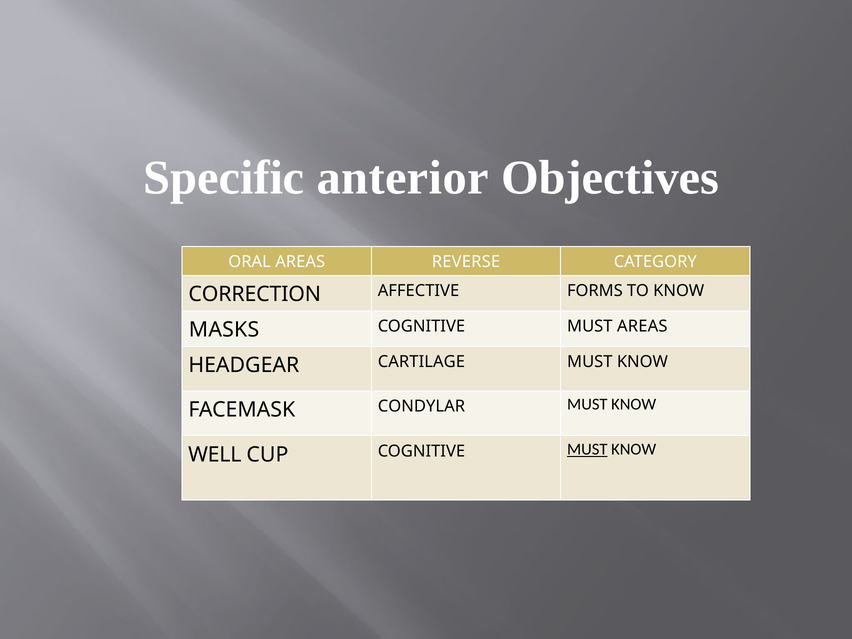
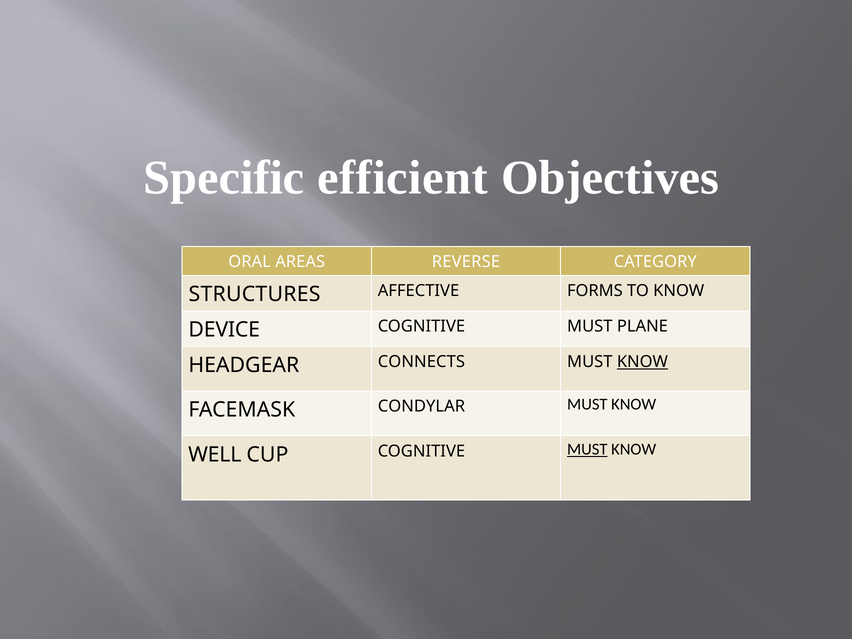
anterior: anterior -> efficient
CORRECTION: CORRECTION -> STRUCTURES
MASKS: MASKS -> DEVICE
MUST AREAS: AREAS -> PLANE
CARTILAGE: CARTILAGE -> CONNECTS
KNOW at (642, 362) underline: none -> present
